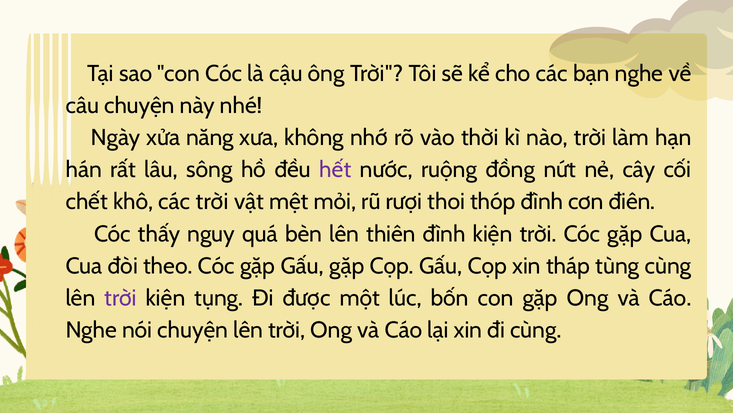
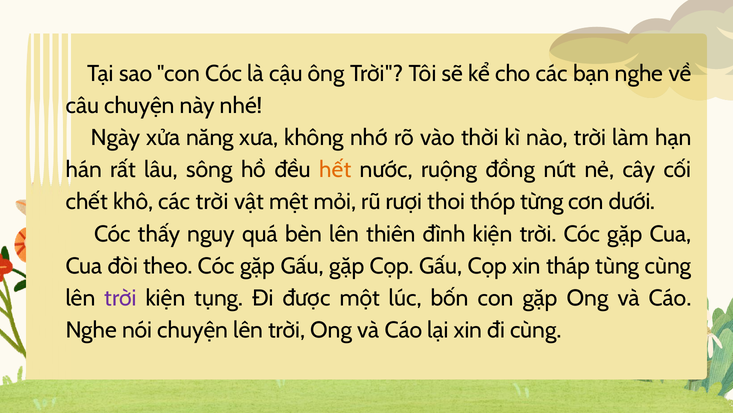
hết colour: purple -> orange
thóp đình: đình -> từng
điên: điên -> dưới
